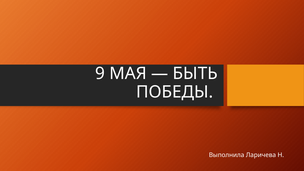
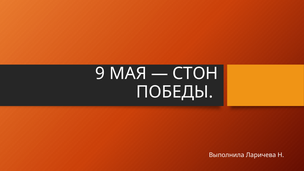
БЫТЬ: БЫТЬ -> СТОН
